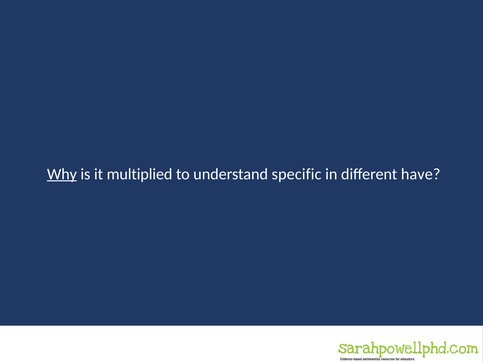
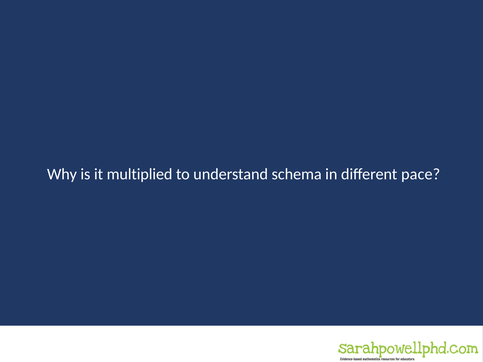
Why underline: present -> none
specific: specific -> schema
have: have -> pace
